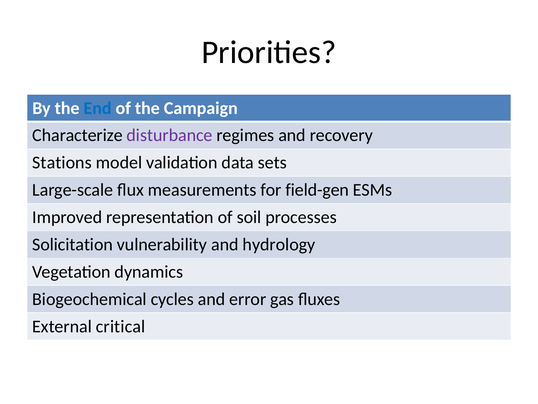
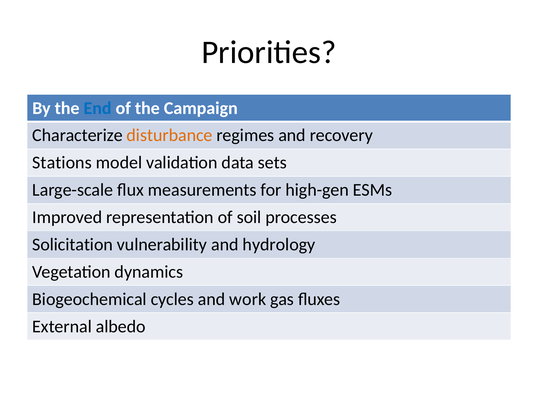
disturbance colour: purple -> orange
field-gen: field-gen -> high-gen
error: error -> work
critical: critical -> albedo
